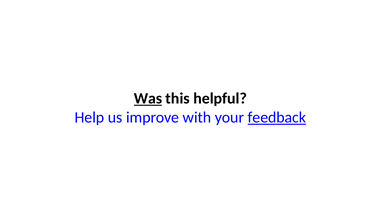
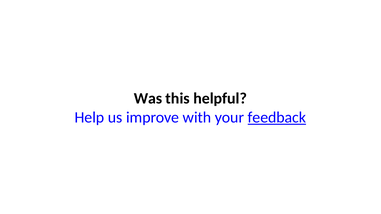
Was underline: present -> none
